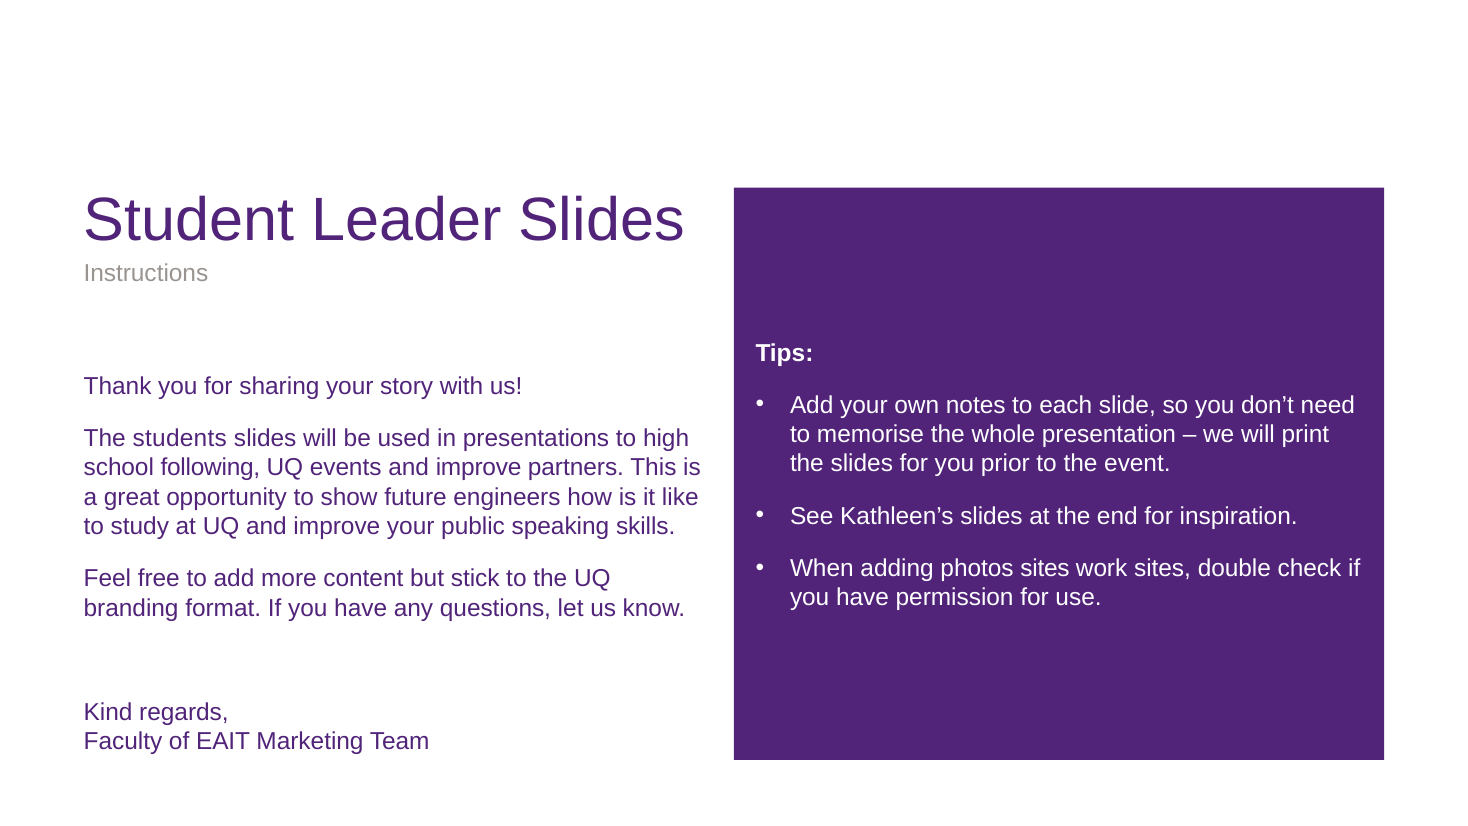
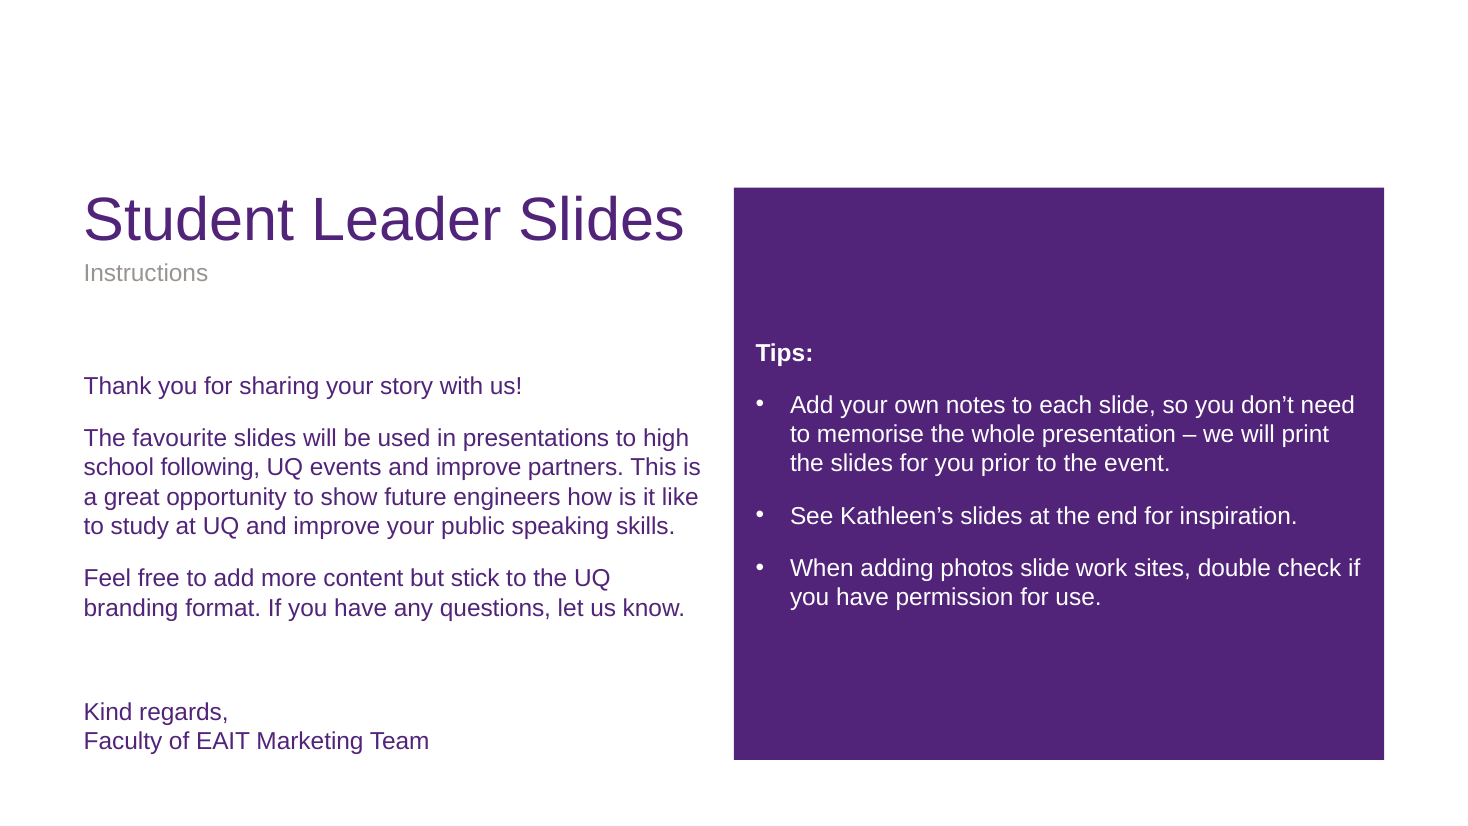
students: students -> favourite
photos sites: sites -> slide
